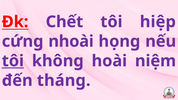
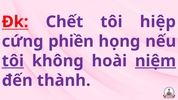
nhoài: nhoài -> phiền
niệm underline: none -> present
tháng: tháng -> thành
